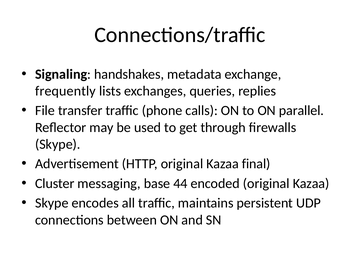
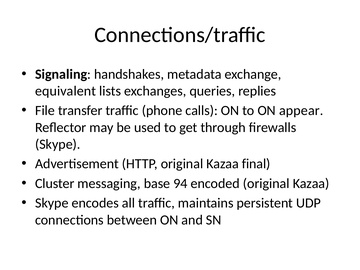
frequently: frequently -> equivalent
parallel: parallel -> appear
44: 44 -> 94
